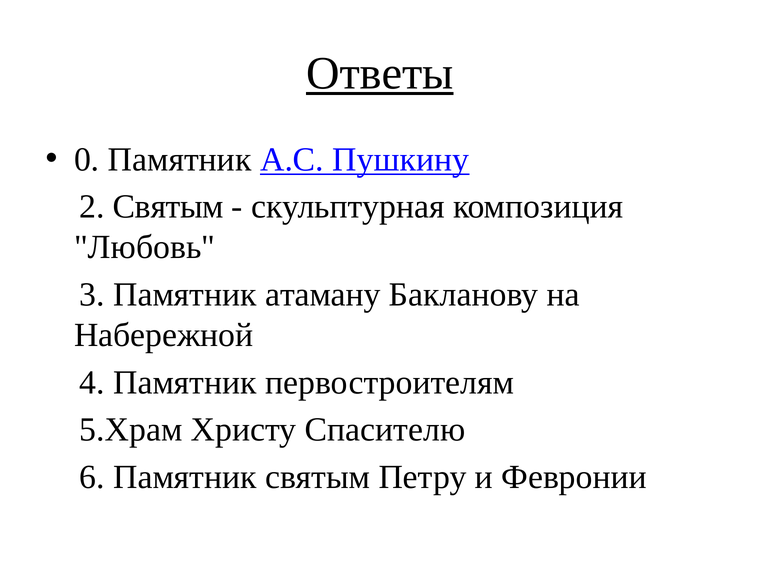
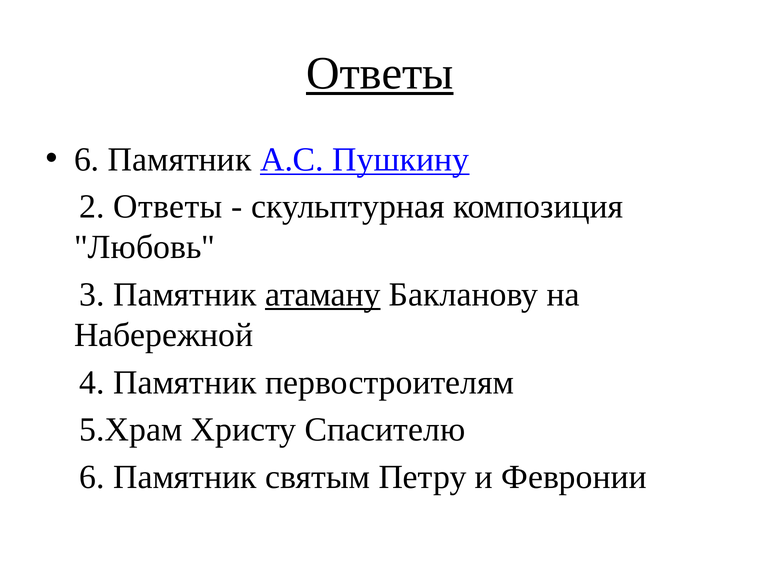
0 at (87, 159): 0 -> 6
2 Святым: Святым -> Ответы
атаману underline: none -> present
